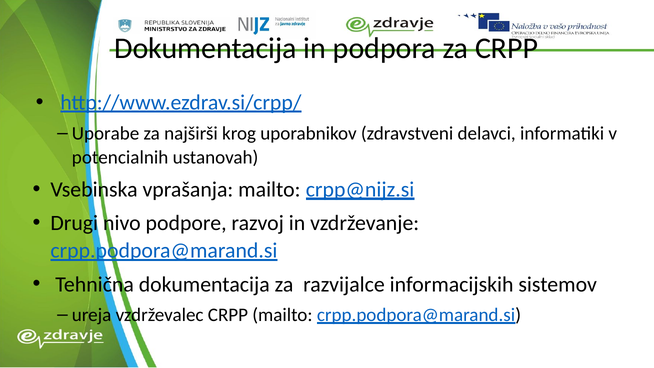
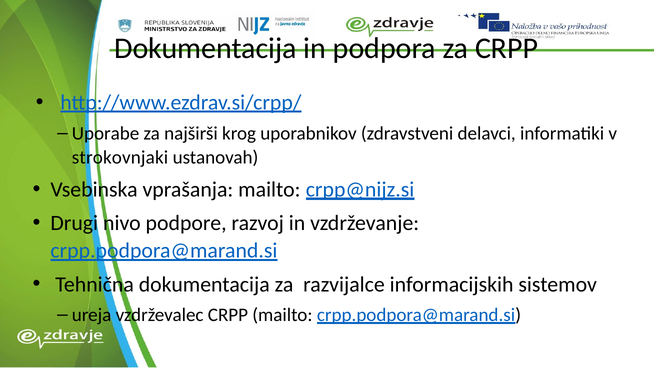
potencialnih: potencialnih -> strokovnjaki
